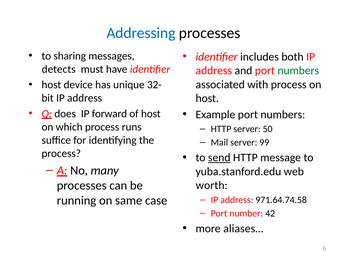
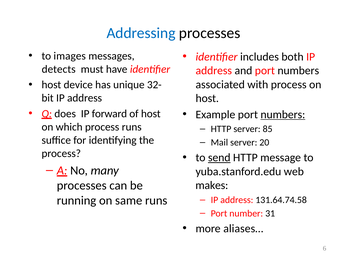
sharing: sharing -> images
numbers at (298, 71) colour: green -> black
numbers at (283, 115) underline: none -> present
50: 50 -> 85
99: 99 -> 20
worth: worth -> makes
971.64.74.58: 971.64.74.58 -> 131.64.74.58
same case: case -> runs
42: 42 -> 31
